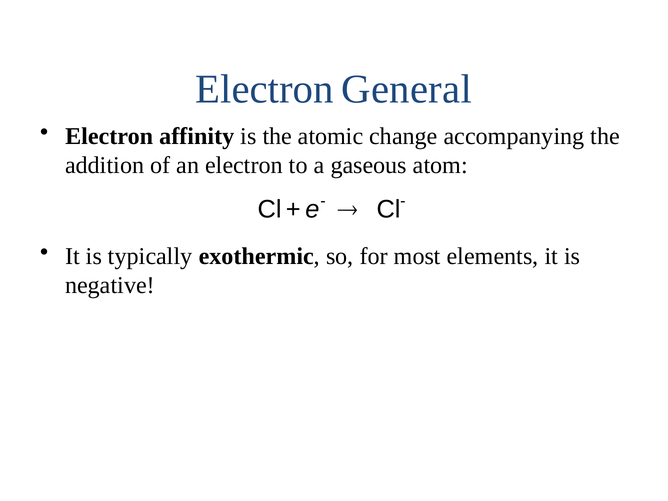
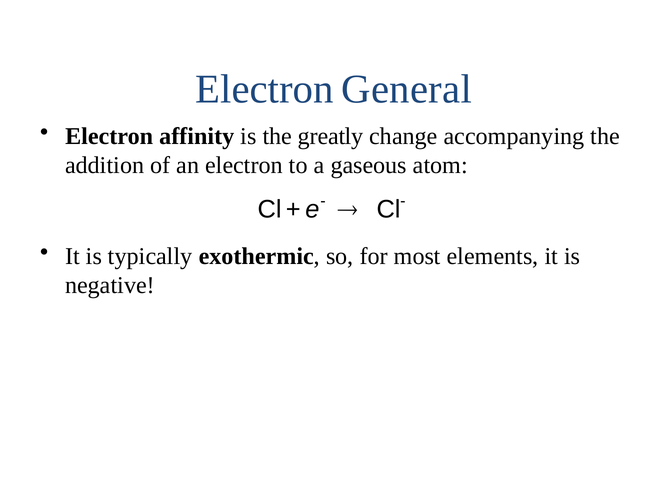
atomic: atomic -> greatly
